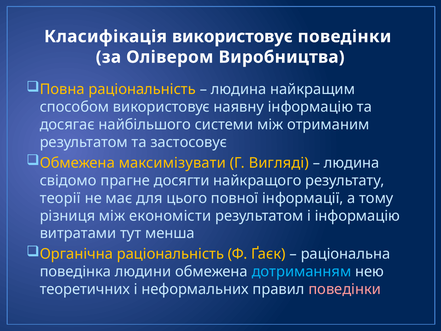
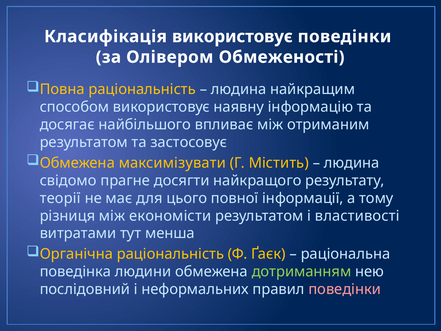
Виробництва: Виробництва -> Обмеженості
системи: системи -> впливає
Вигляді: Вигляді -> Містить
і інформацію: інформацію -> властивості
дотриманням colour: light blue -> light green
теоретичних: теоретичних -> послідовний
